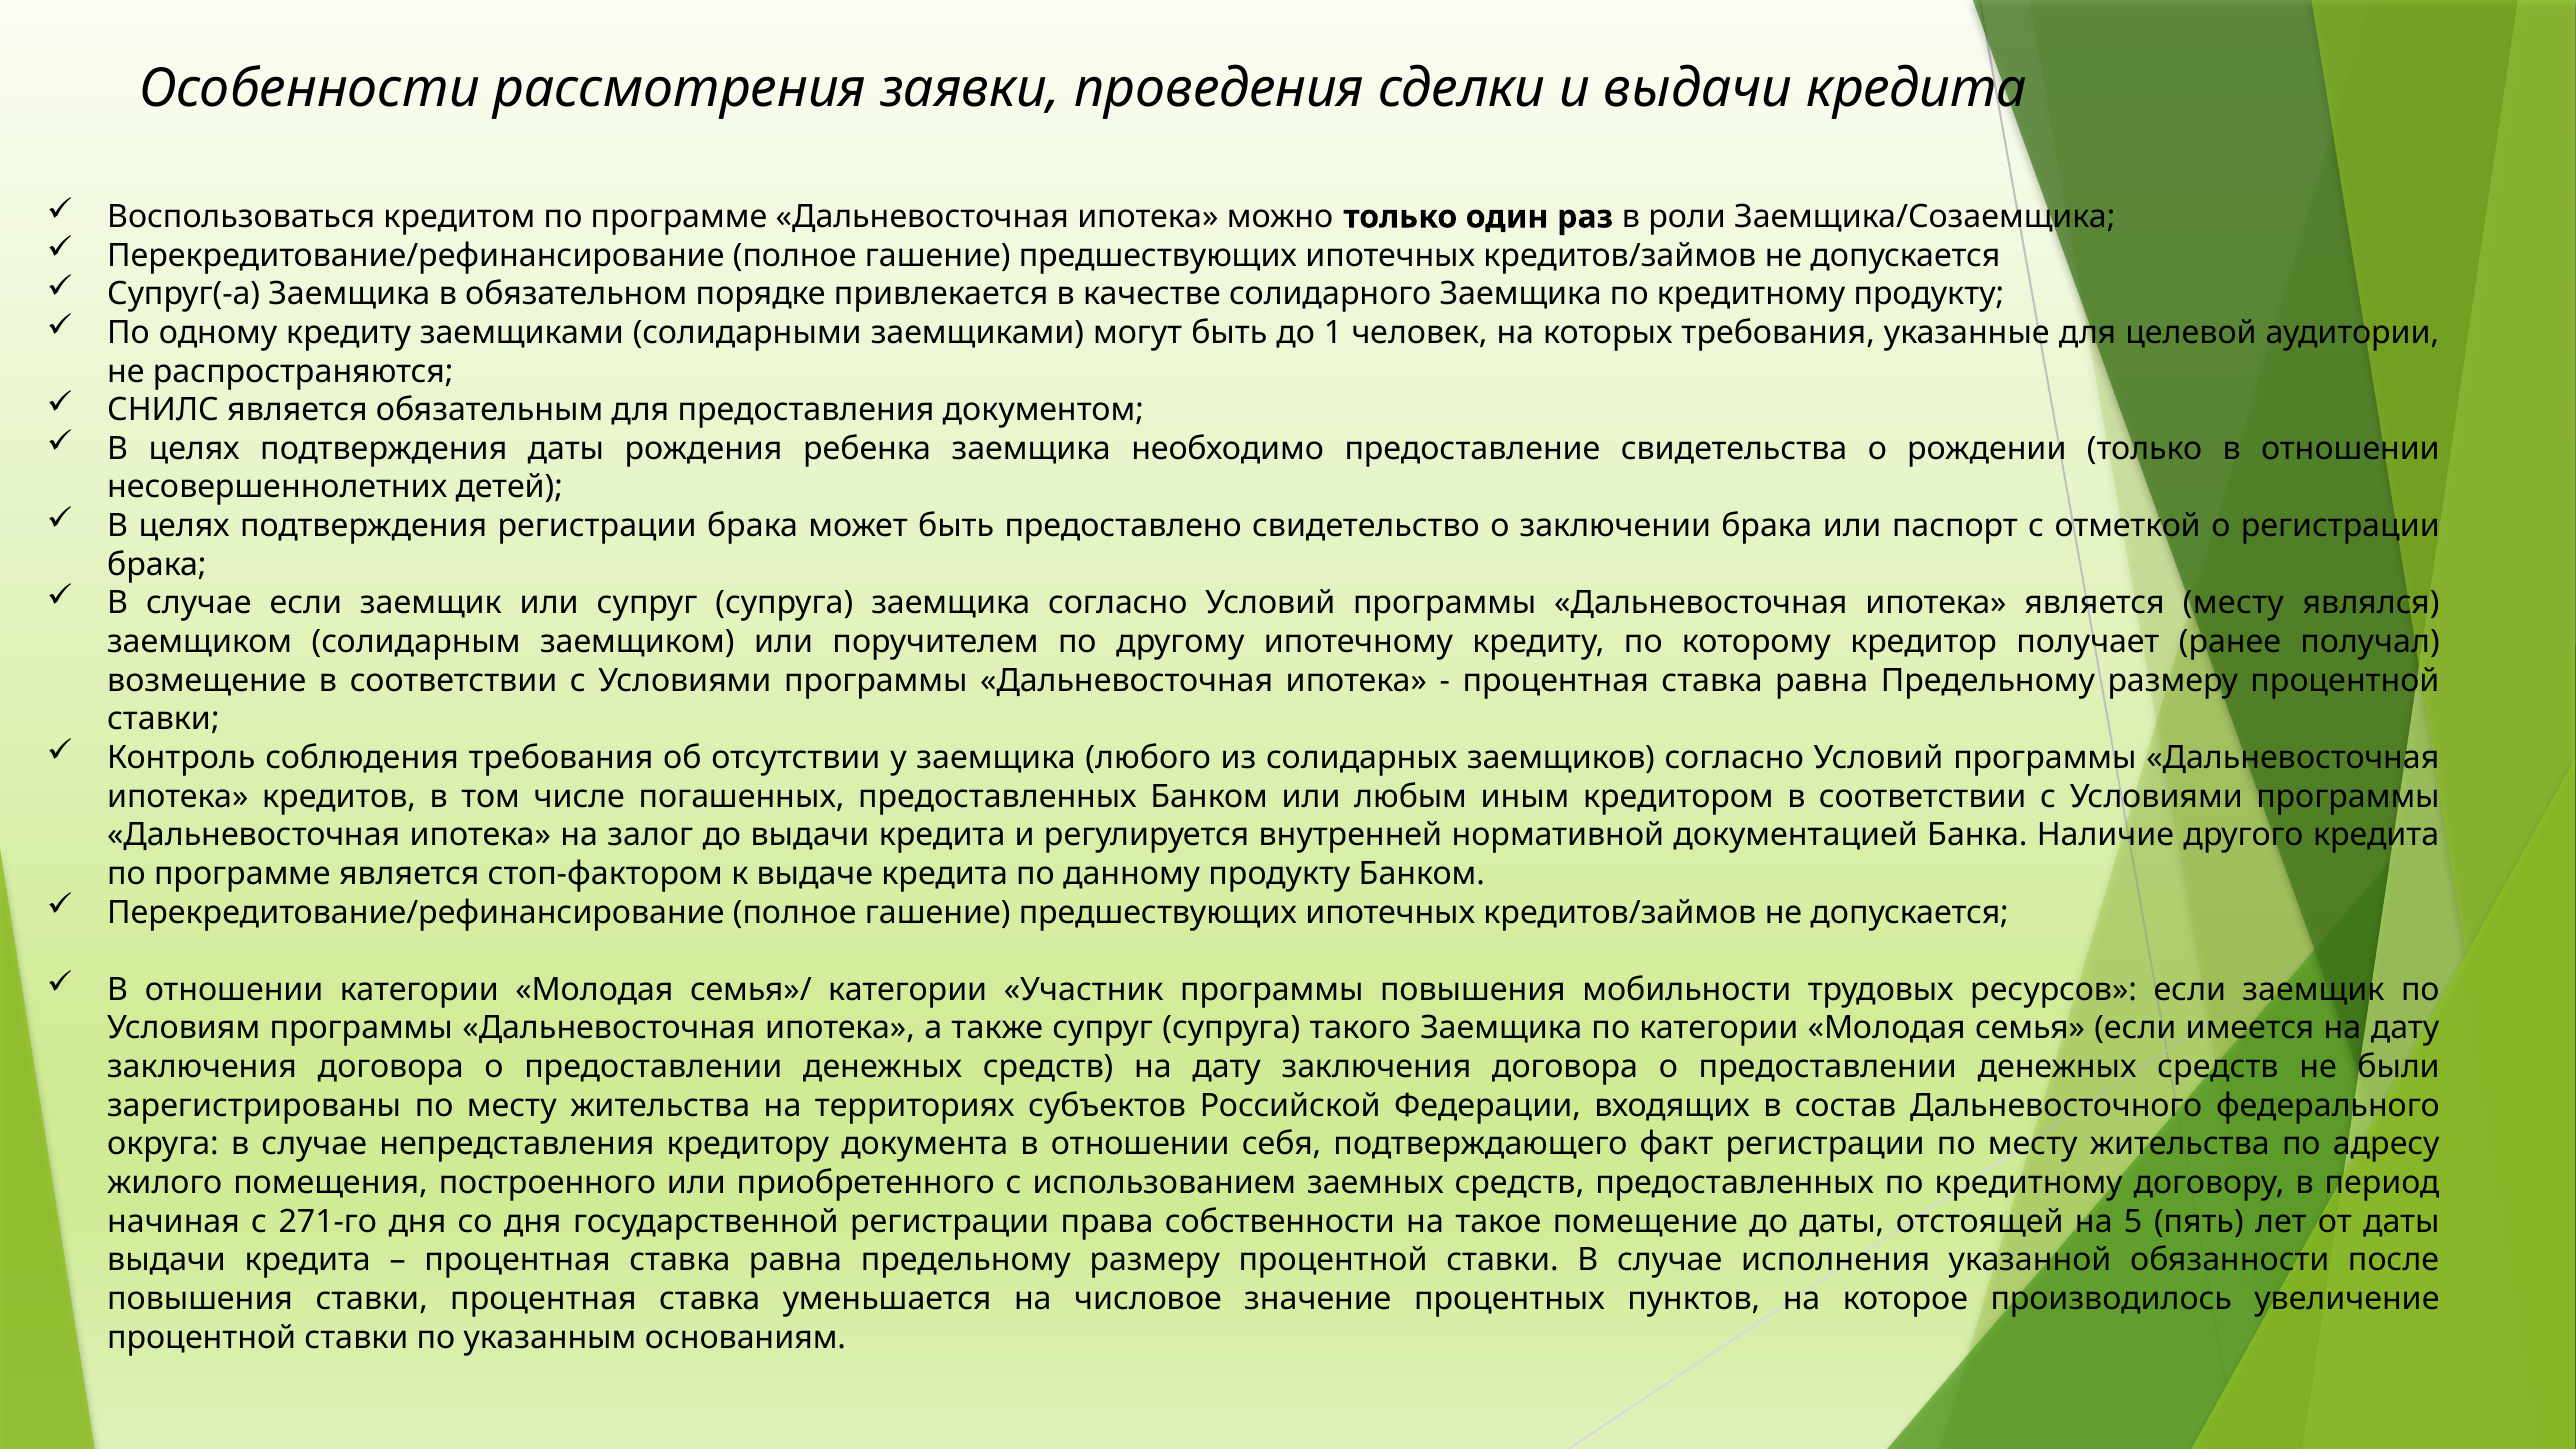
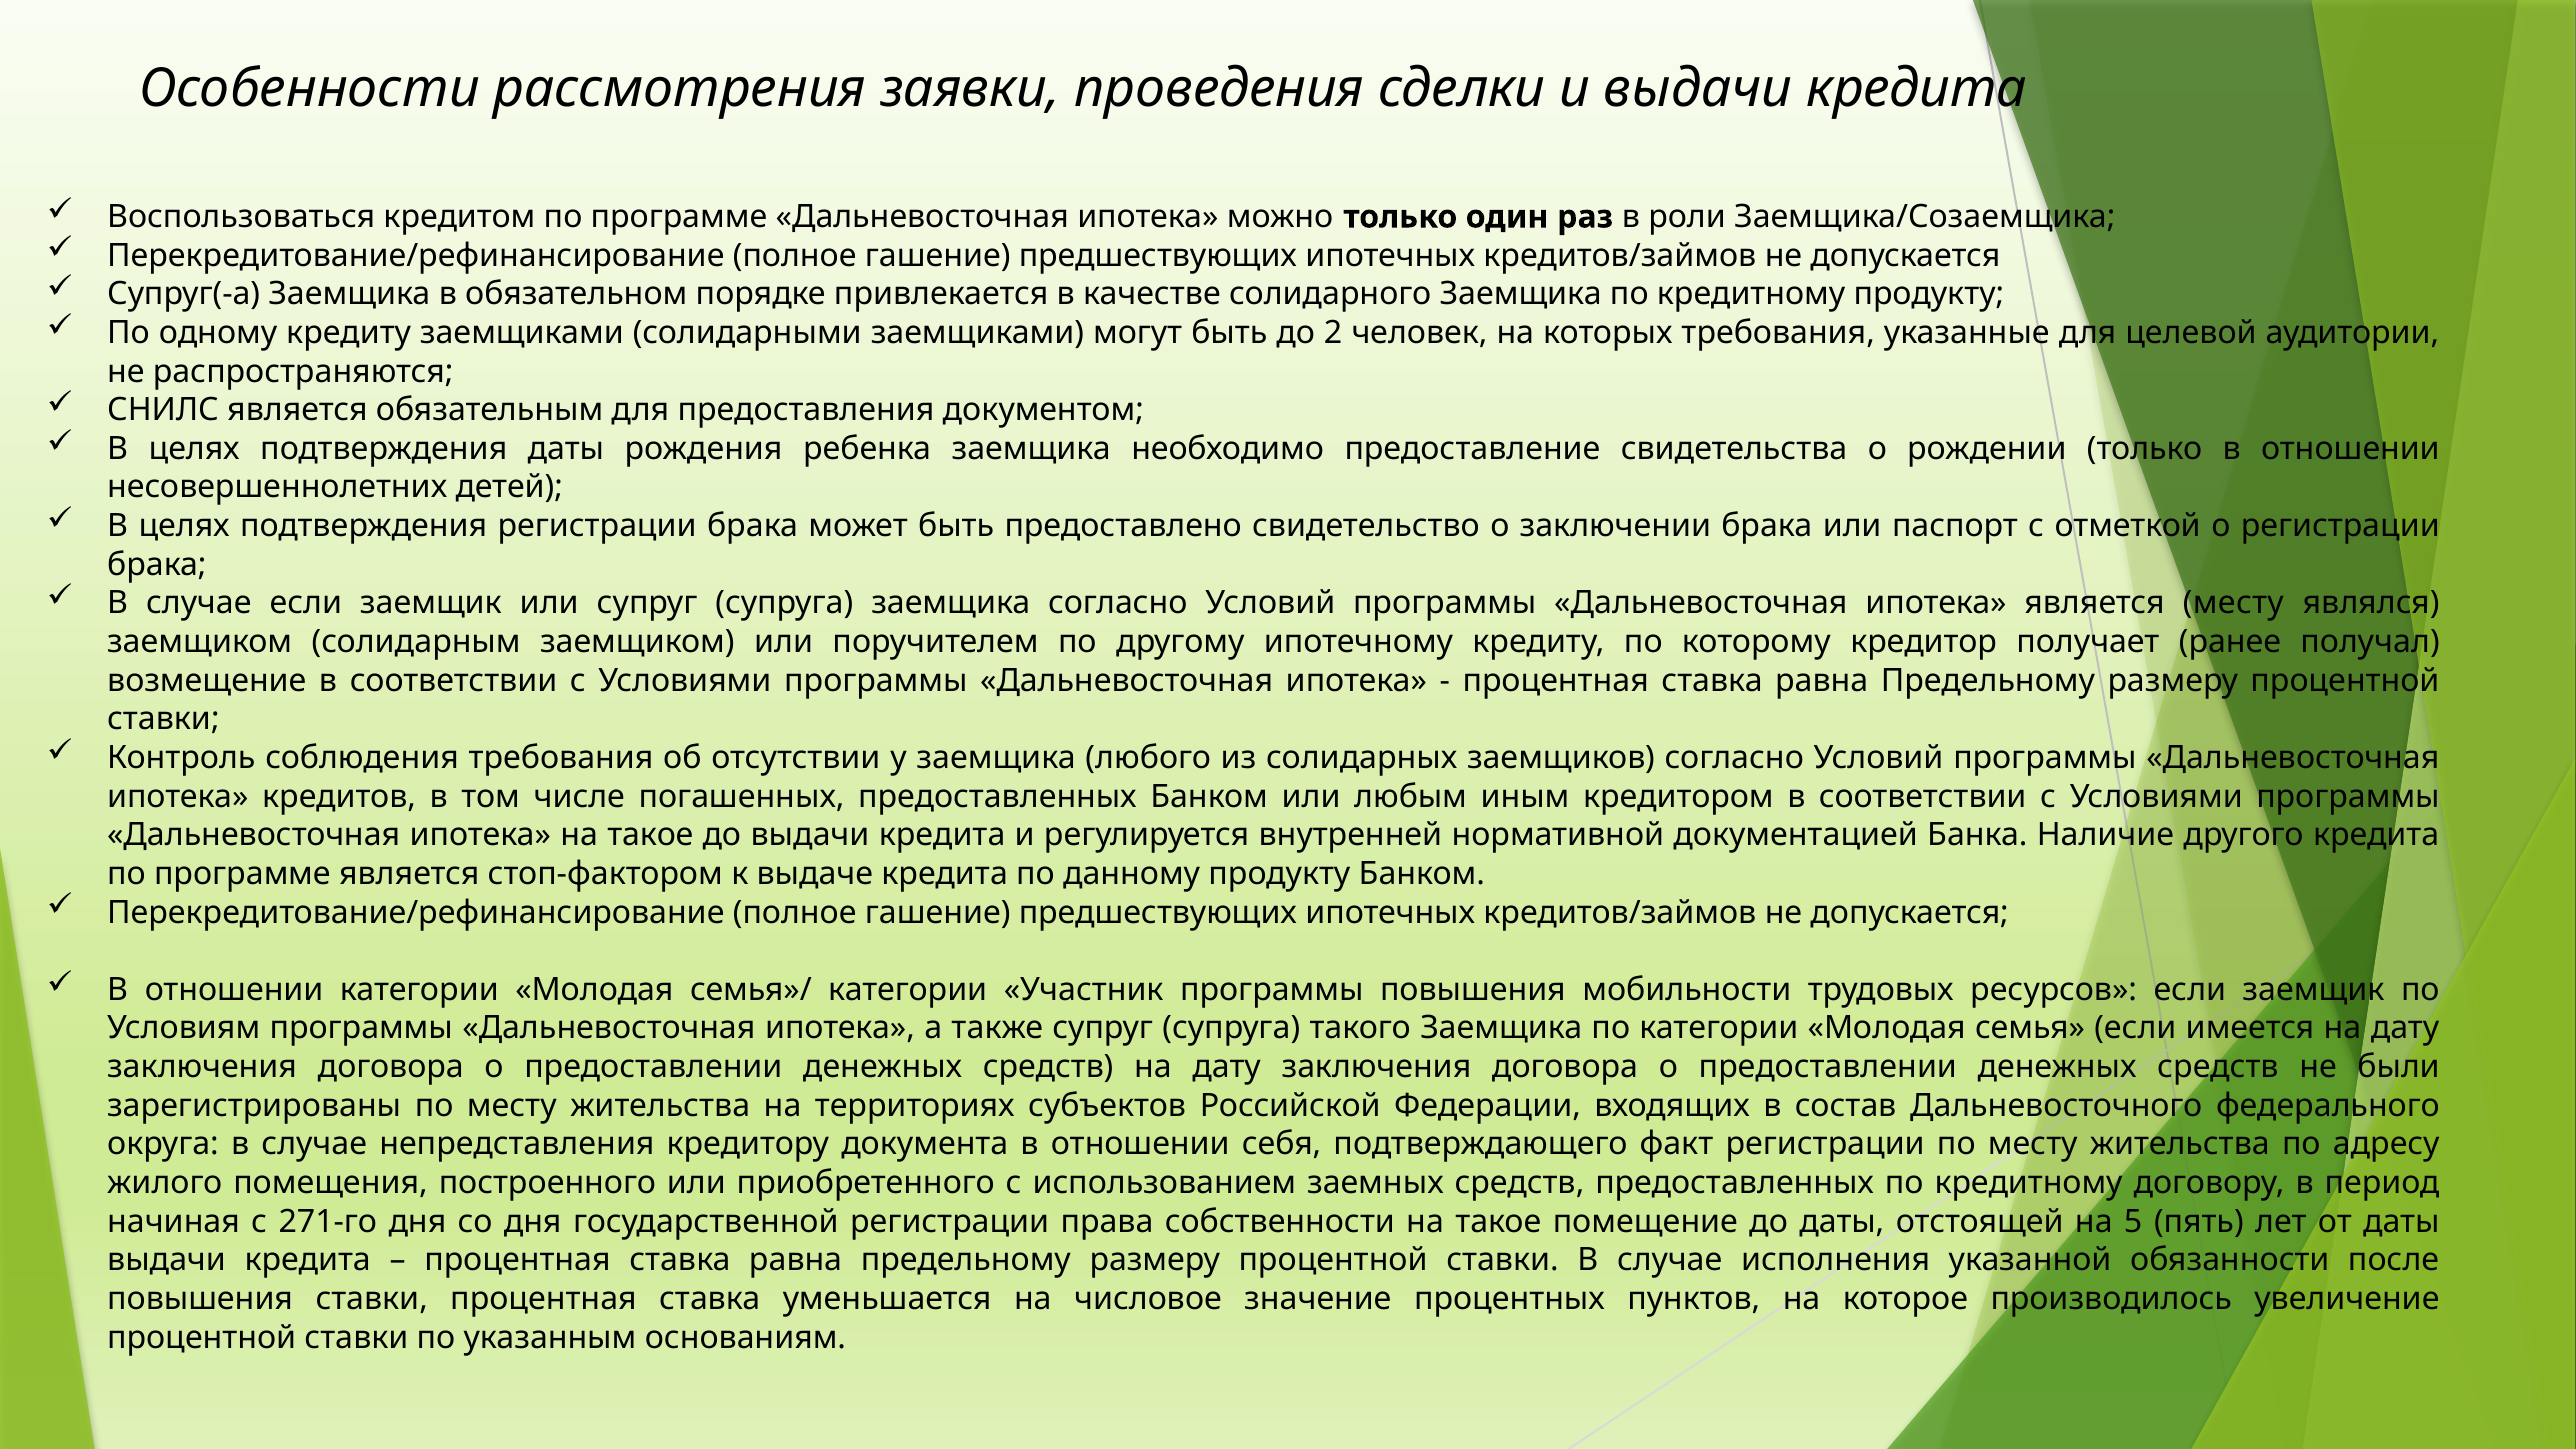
1: 1 -> 2
ипотека на залог: залог -> такое
